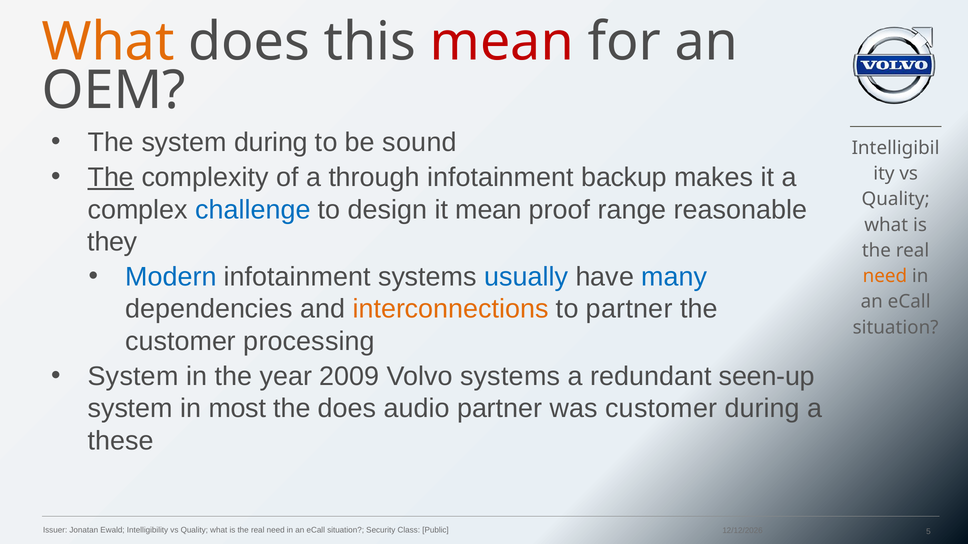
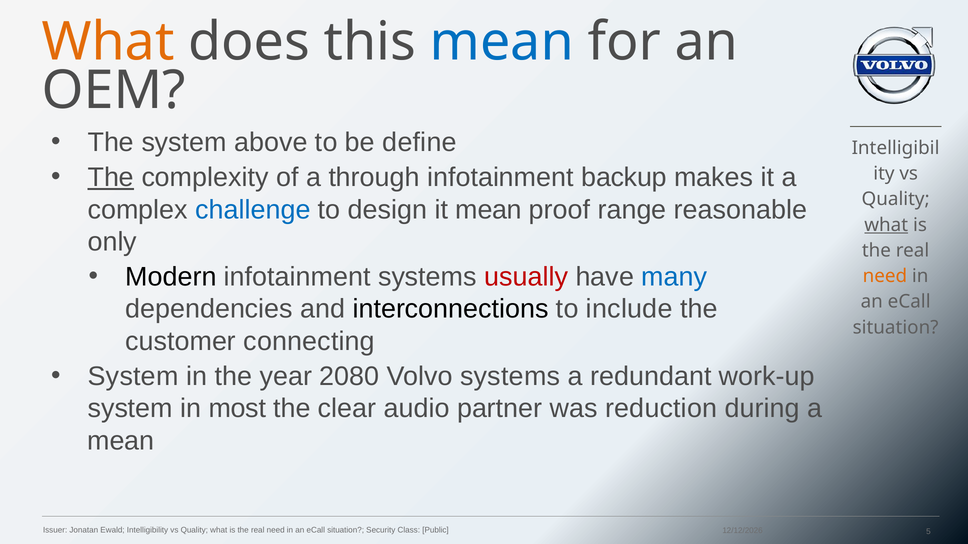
mean at (502, 42) colour: red -> blue
system during: during -> above
sound: sound -> define
what at (886, 225) underline: none -> present
they: they -> only
Modern colour: blue -> black
usually colour: blue -> red
interconnections colour: orange -> black
to partner: partner -> include
processing: processing -> connecting
2009: 2009 -> 2080
seen-up: seen-up -> work-up
the does: does -> clear
was customer: customer -> reduction
these at (121, 441): these -> mean
